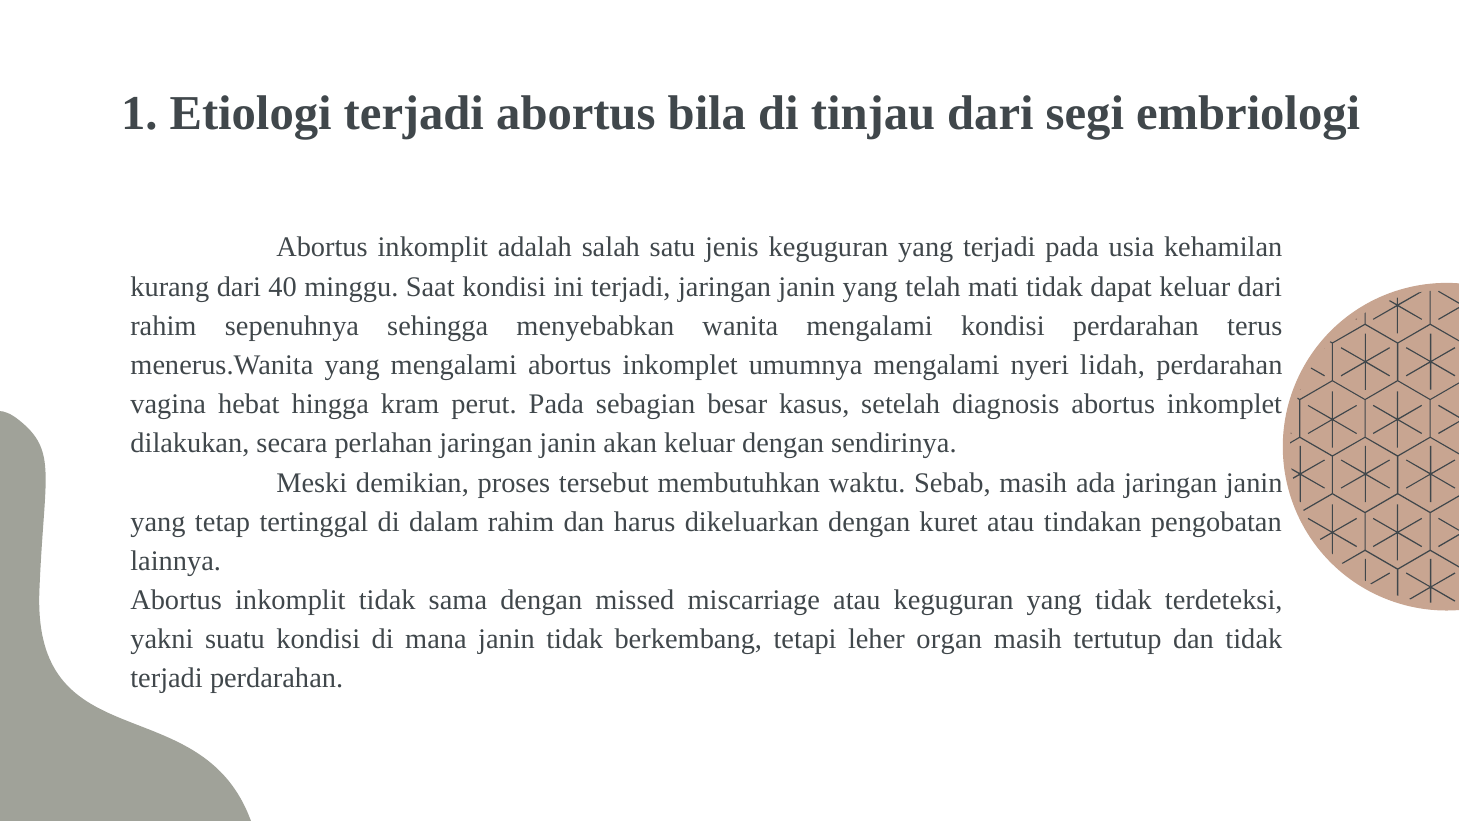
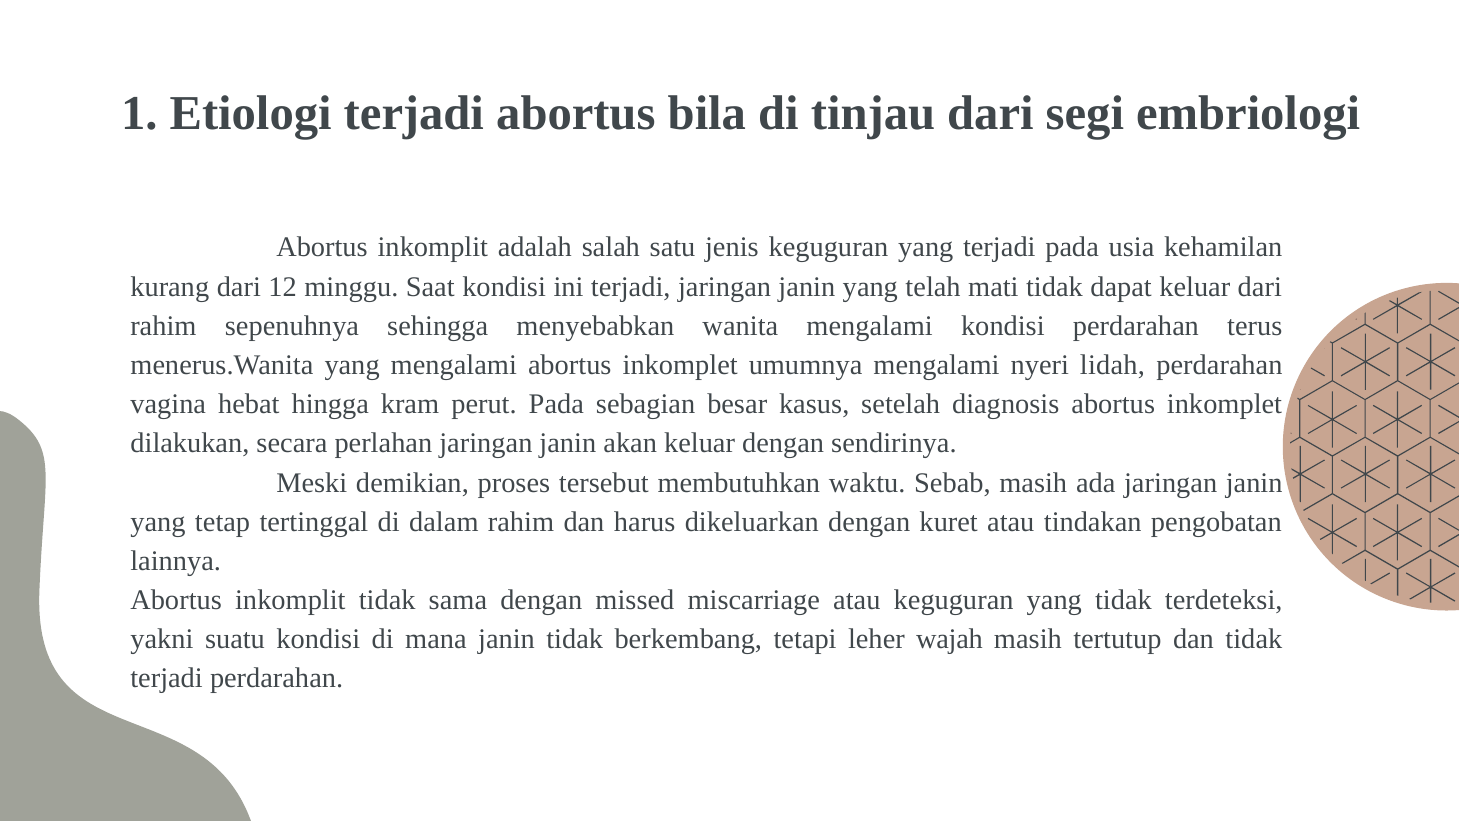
40: 40 -> 12
organ: organ -> wajah
